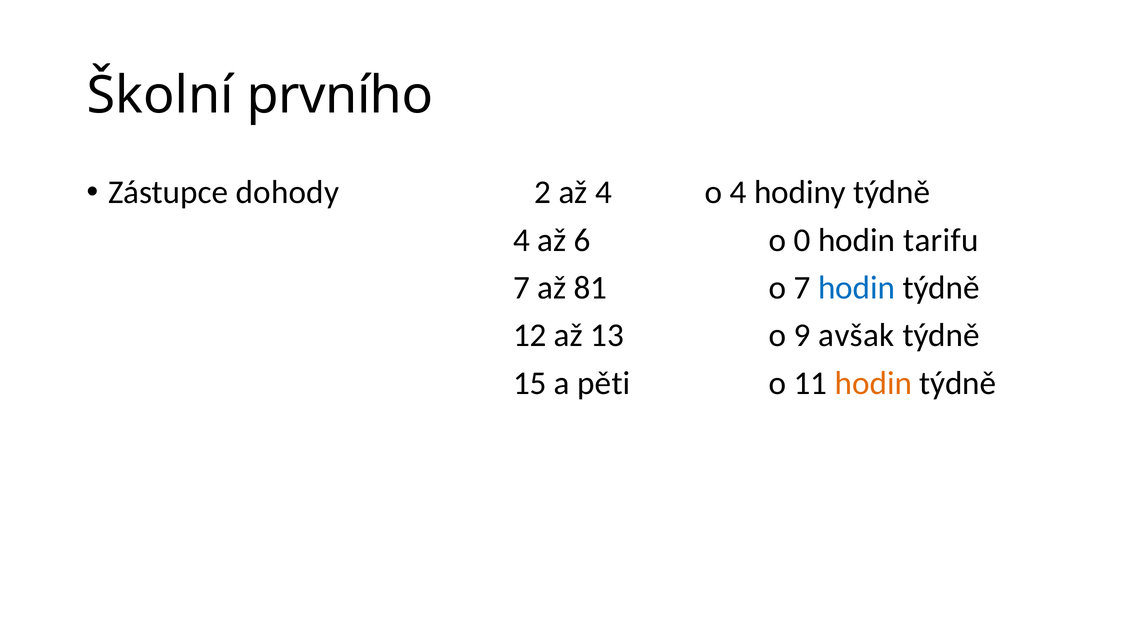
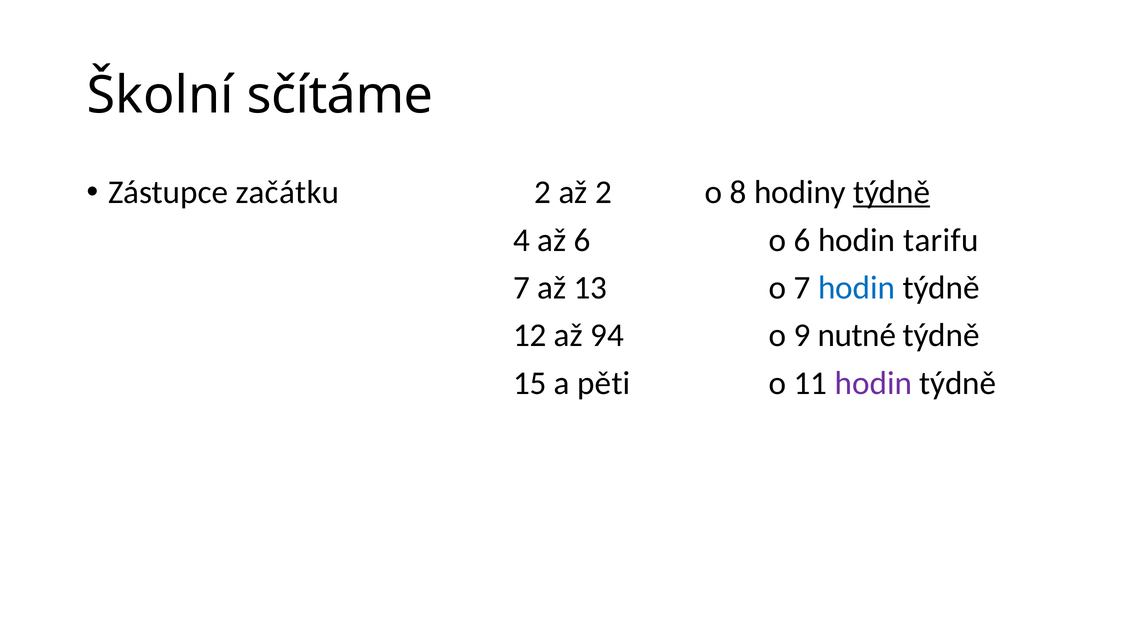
prvního: prvního -> sčítáme
dohody: dohody -> začátku
až 4: 4 -> 2
o 4: 4 -> 8
týdně at (892, 192) underline: none -> present
o 0: 0 -> 6
81: 81 -> 13
13: 13 -> 94
avšak: avšak -> nutné
hodin at (873, 383) colour: orange -> purple
